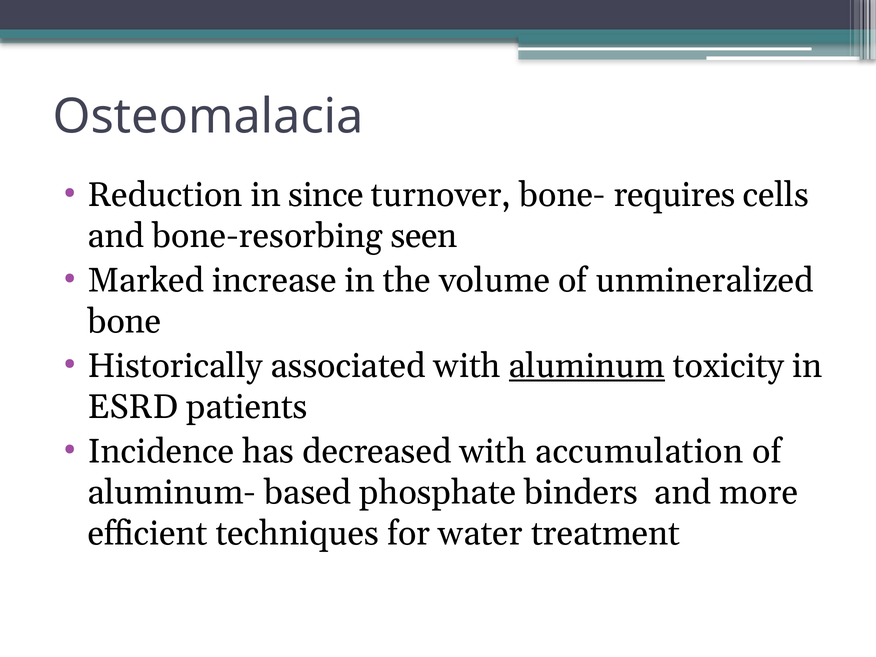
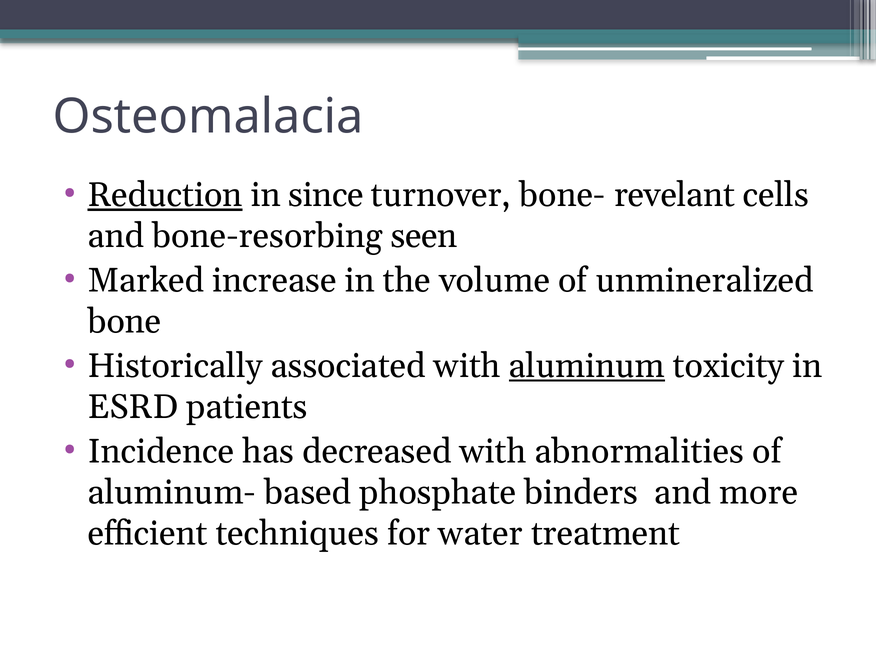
Reduction underline: none -> present
requires: requires -> revelant
accumulation: accumulation -> abnormalities
